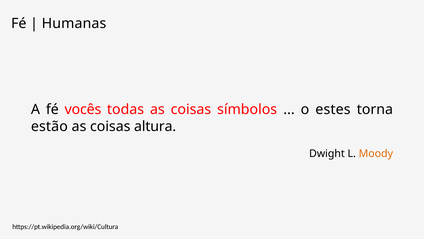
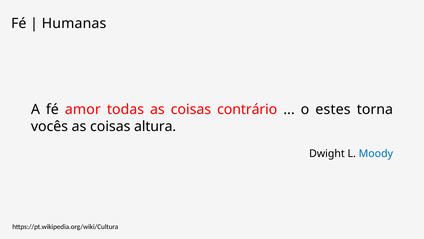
vocês: vocês -> amor
símbolos: símbolos -> contrário
estão: estão -> vocês
Moody colour: orange -> blue
